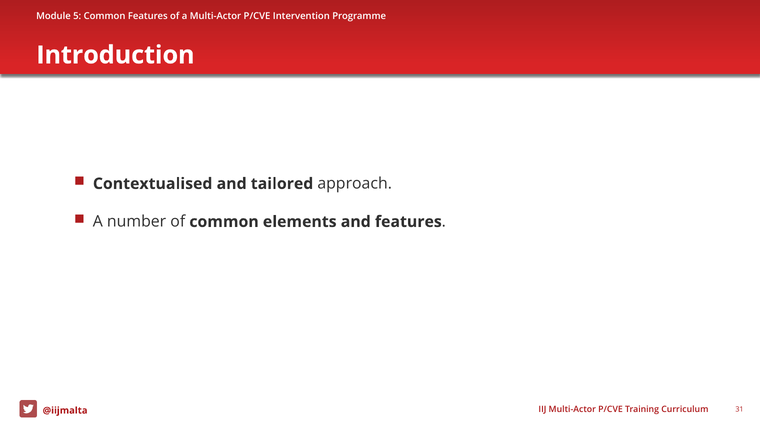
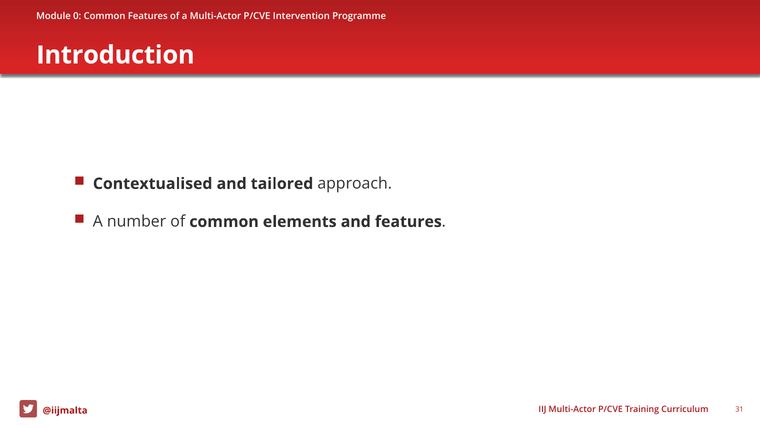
5: 5 -> 0
